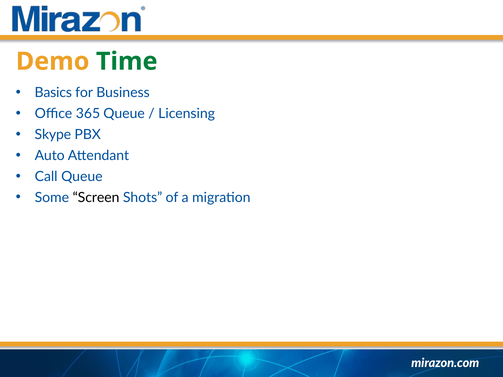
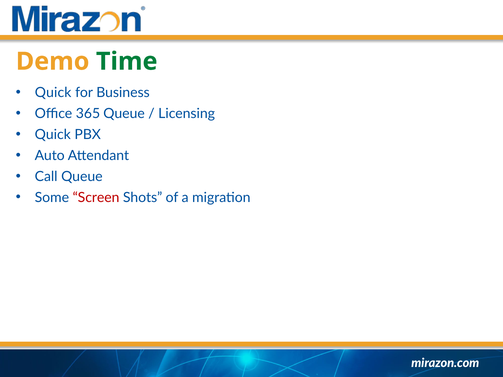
Basics at (53, 93): Basics -> Quick
Skype at (53, 135): Skype -> Quick
Screen colour: black -> red
